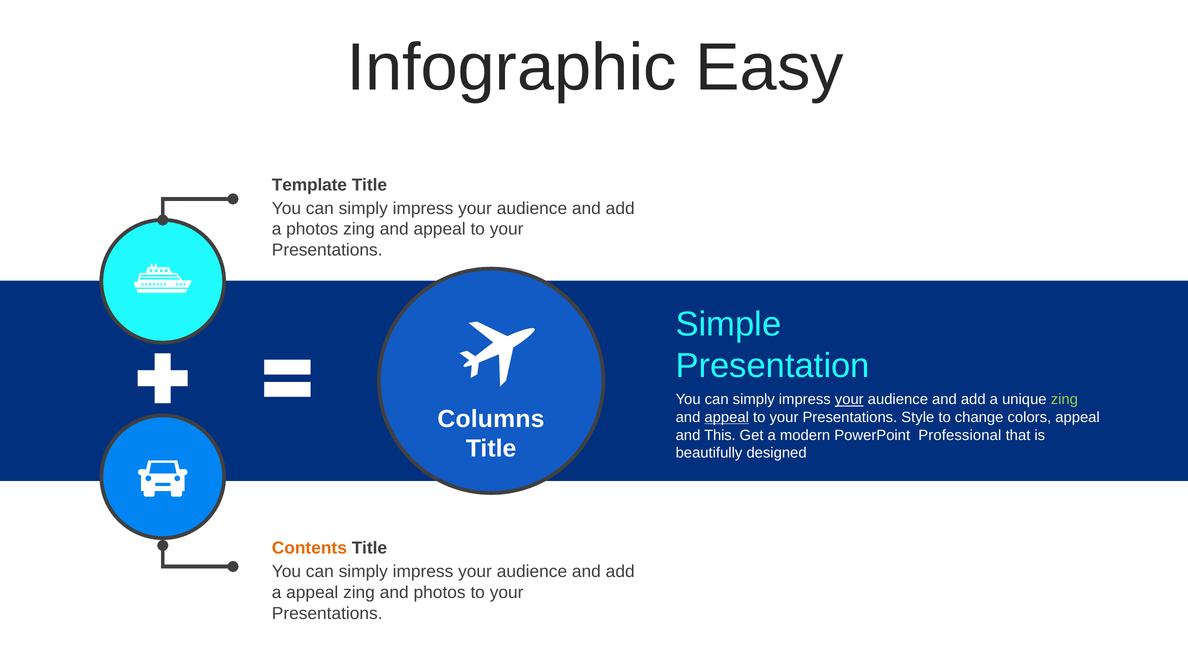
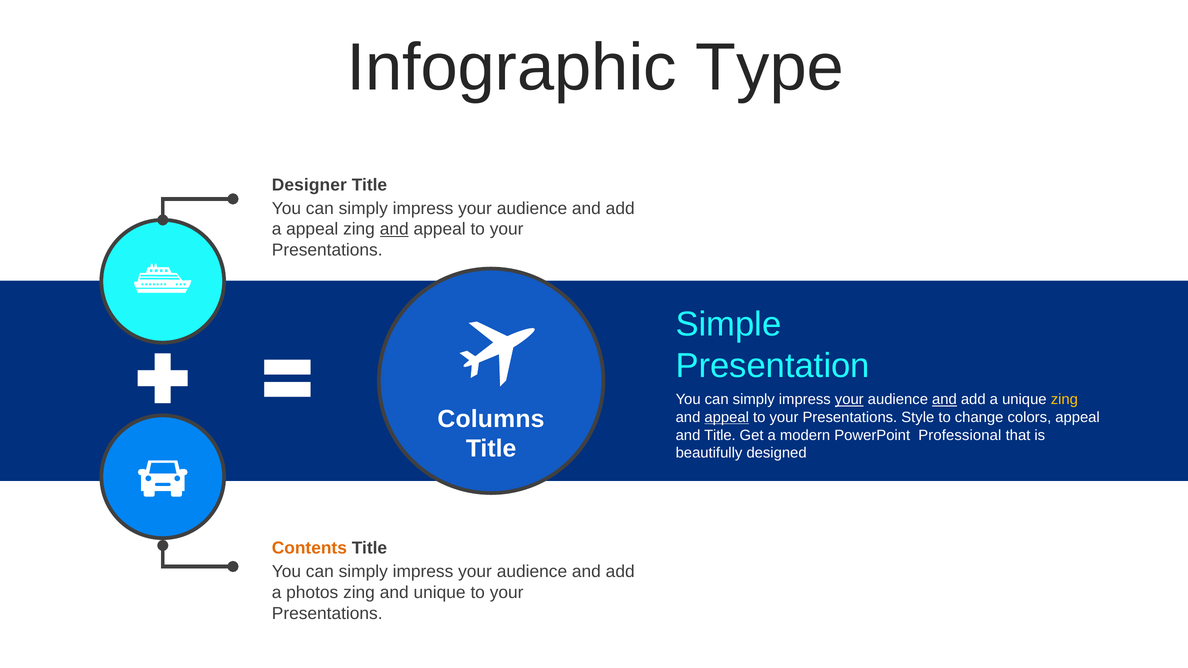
Easy: Easy -> Type
Template: Template -> Designer
a photos: photos -> appeal
and at (394, 229) underline: none -> present
and at (944, 400) underline: none -> present
zing at (1064, 400) colour: light green -> yellow
and This: This -> Title
a appeal: appeal -> photos
and photos: photos -> unique
